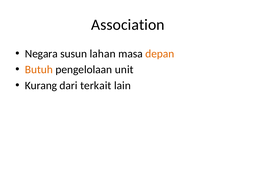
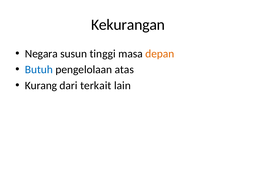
Association: Association -> Kekurangan
lahan: lahan -> tinggi
Butuh colour: orange -> blue
unit: unit -> atas
